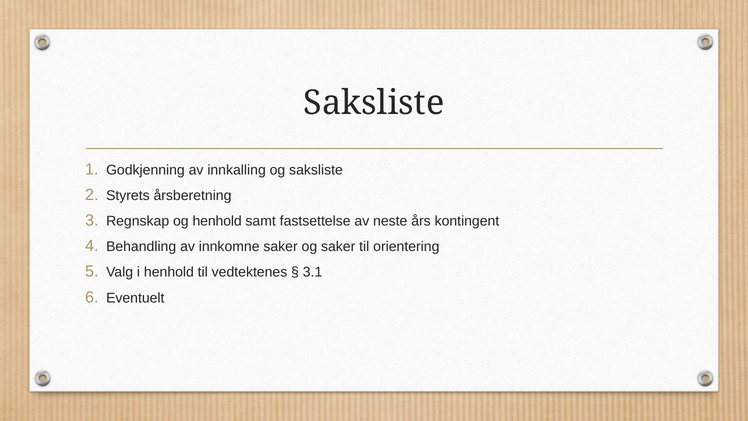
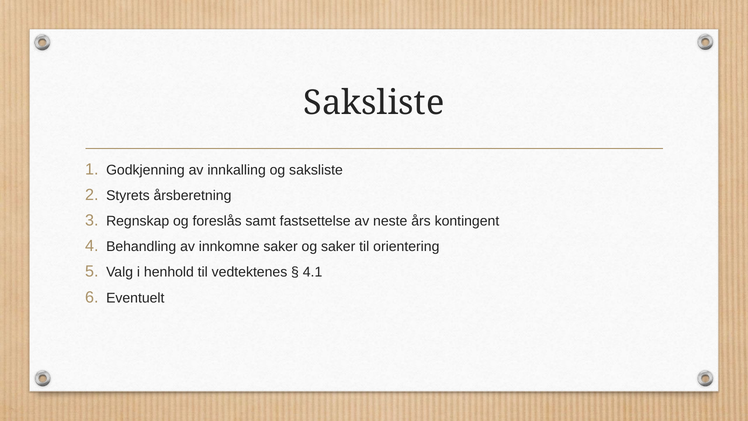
og henhold: henhold -> foreslås
3.1: 3.1 -> 4.1
